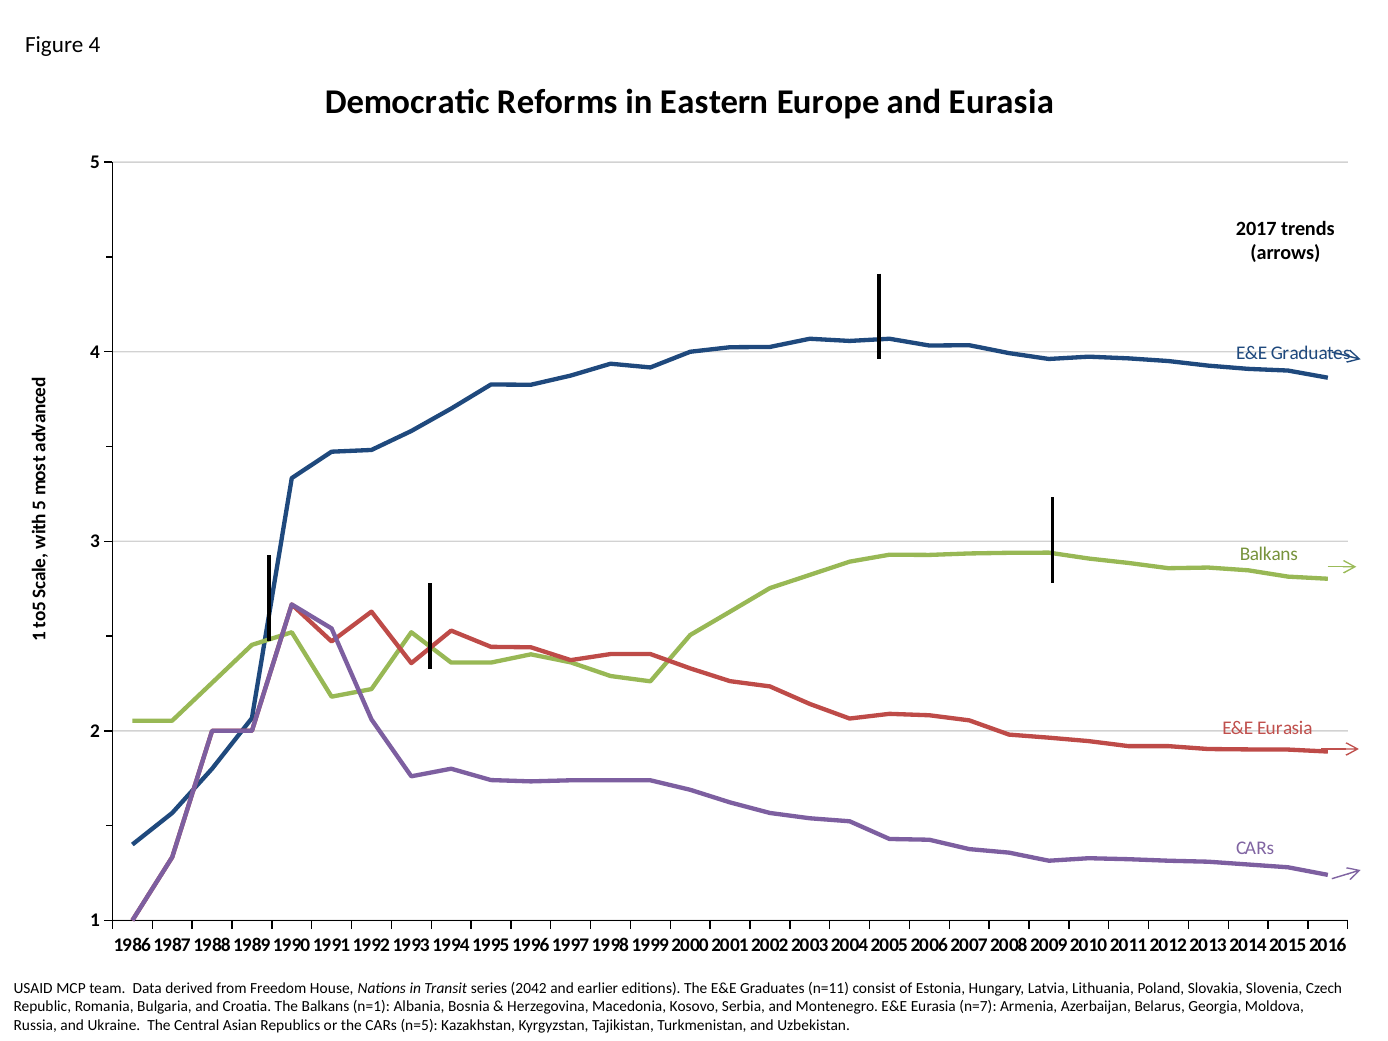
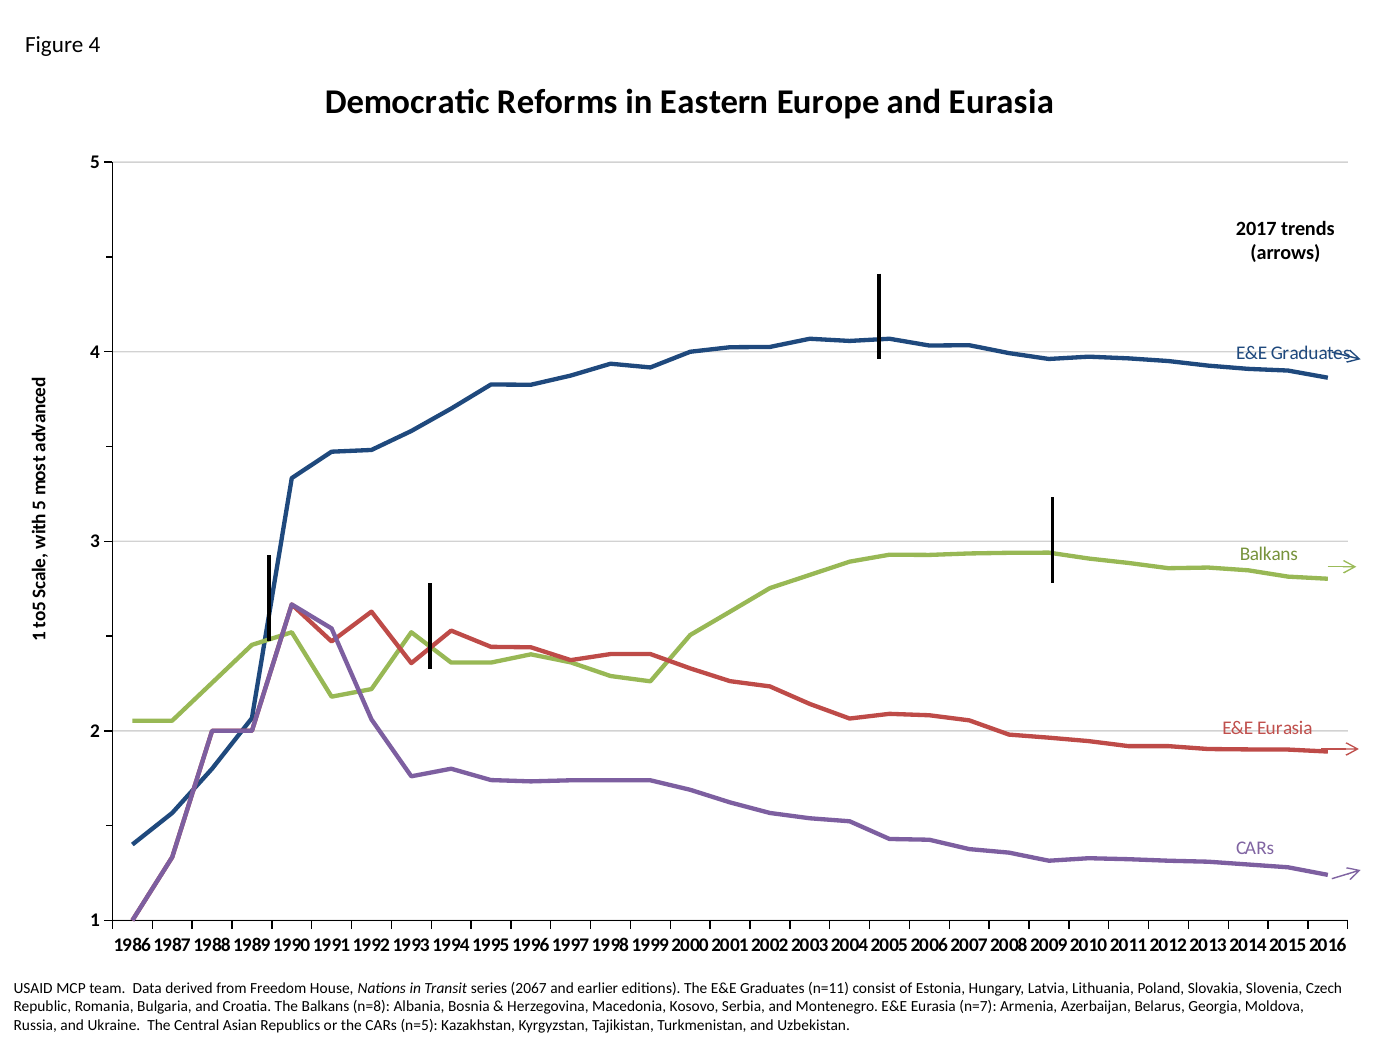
2042: 2042 -> 2067
n=1: n=1 -> n=8
